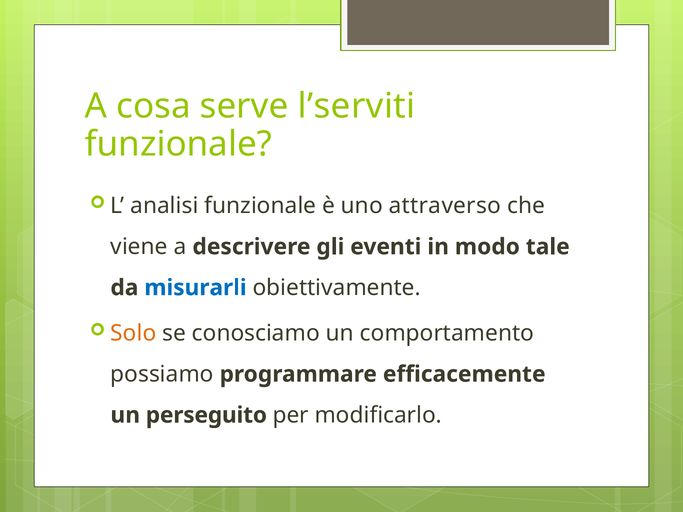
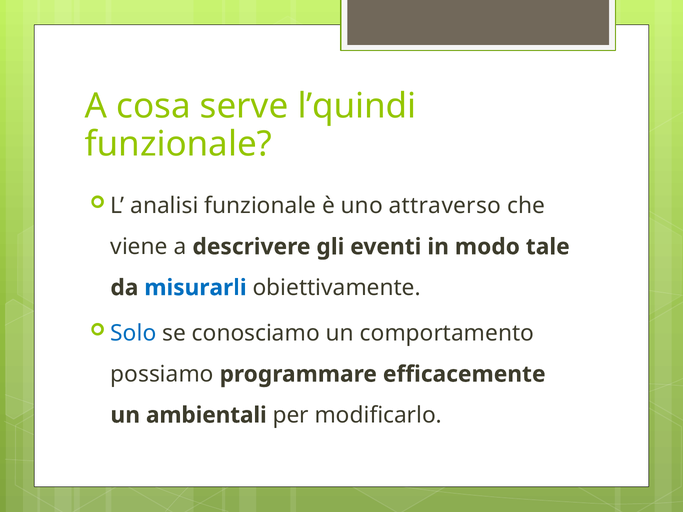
l’serviti: l’serviti -> l’quindi
Solo colour: orange -> blue
perseguito: perseguito -> ambientali
